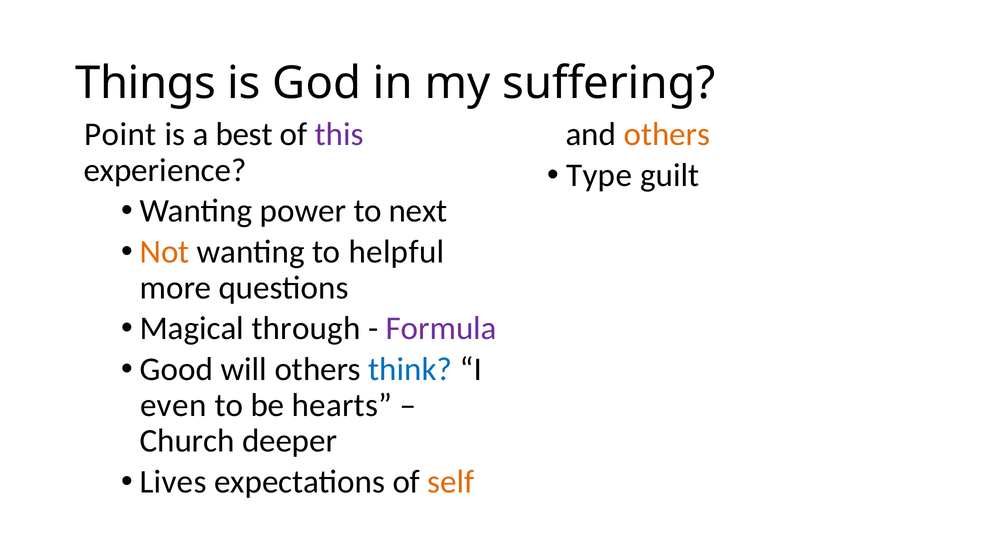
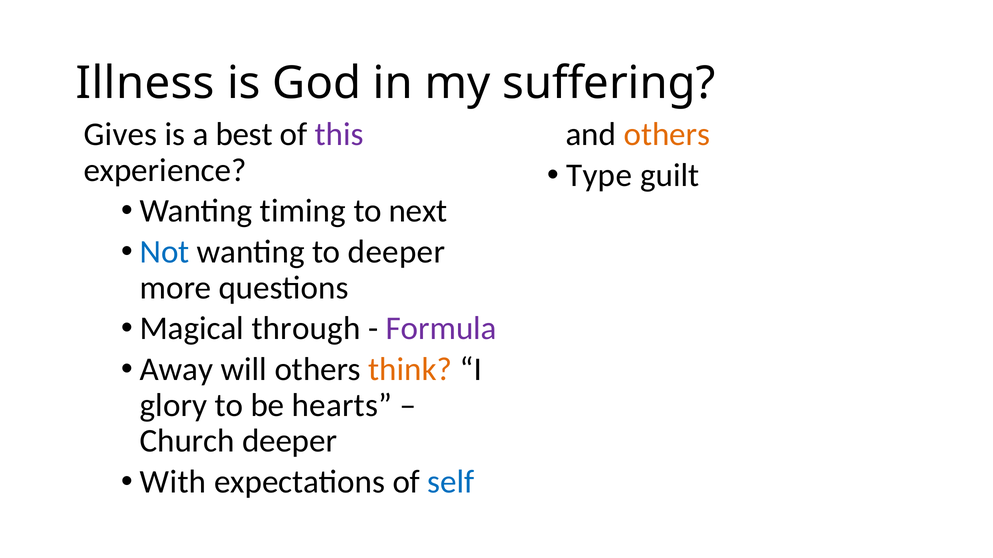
Things: Things -> Illness
Point: Point -> Gives
power: power -> timing
Not colour: orange -> blue
to helpful: helpful -> deeper
Good: Good -> Away
think colour: blue -> orange
even: even -> glory
Lives: Lives -> With
self colour: orange -> blue
